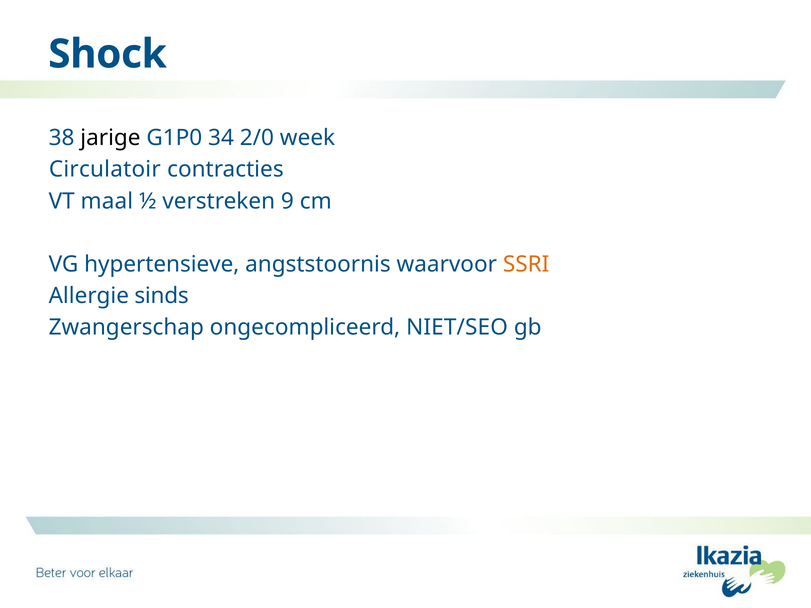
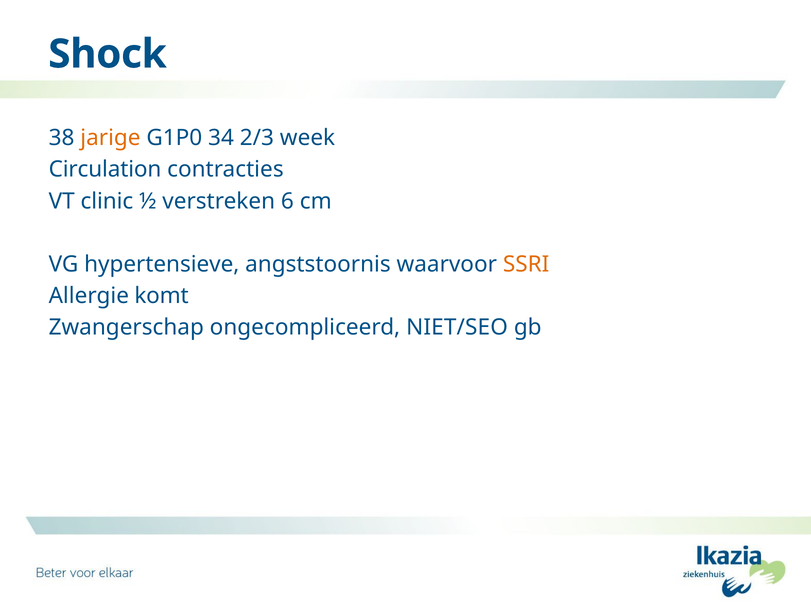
jarige colour: black -> orange
2/0: 2/0 -> 2/3
Circulatoir: Circulatoir -> Circulation
maal: maal -> clinic
9: 9 -> 6
sinds: sinds -> komt
